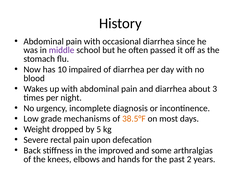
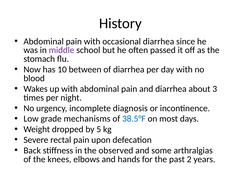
impaired: impaired -> between
38.5°F colour: orange -> blue
improved: improved -> observed
